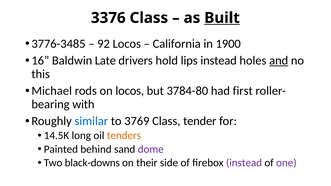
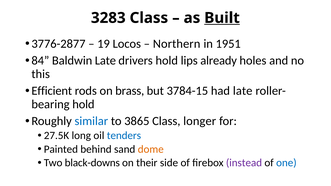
3376: 3376 -> 3283
3776-3485: 3776-3485 -> 3776-2877
92: 92 -> 19
California: California -> Northern
1900: 1900 -> 1951
16: 16 -> 84
lips instead: instead -> already
and underline: present -> none
Michael: Michael -> Efficient
on locos: locos -> brass
3784-80: 3784-80 -> 3784-15
had first: first -> late
with at (83, 104): with -> hold
3769: 3769 -> 3865
tender: tender -> longer
14.5K: 14.5K -> 27.5K
tenders colour: orange -> blue
dome colour: purple -> orange
one colour: purple -> blue
